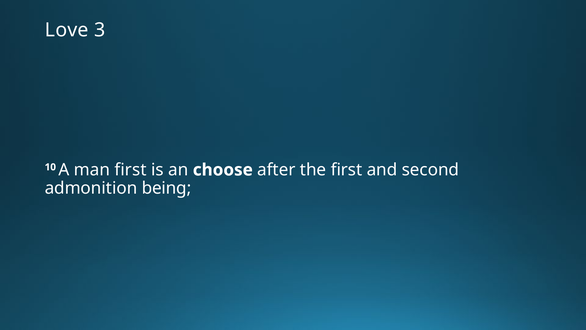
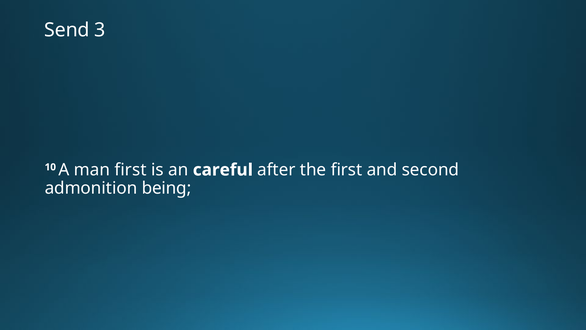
Love: Love -> Send
choose: choose -> careful
